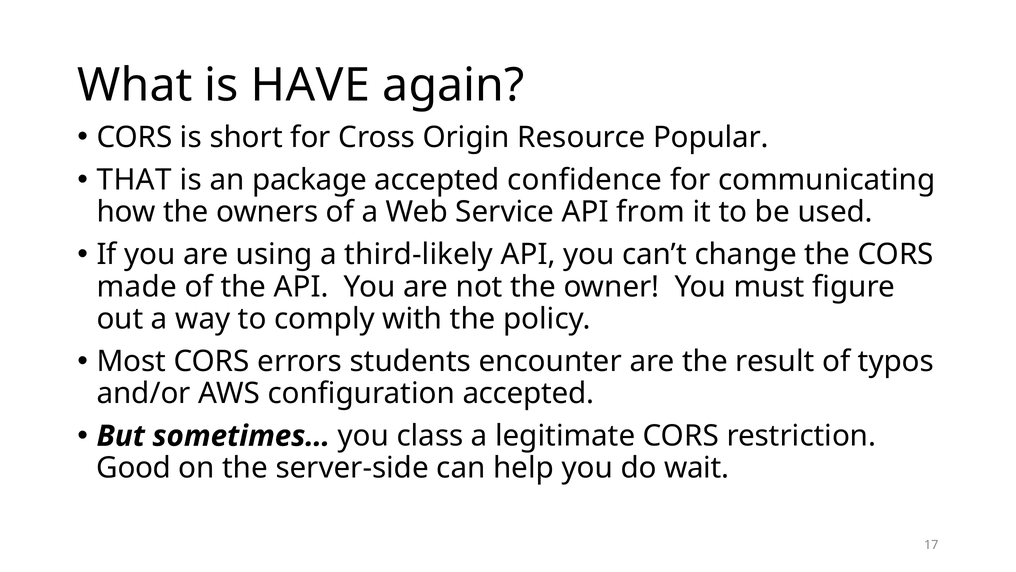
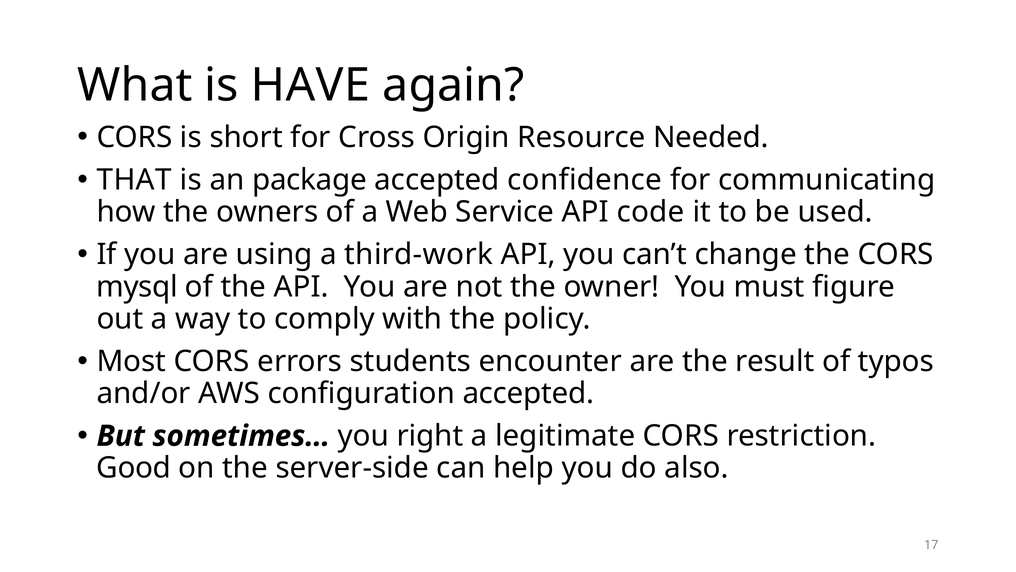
Popular: Popular -> Needed
from: from -> code
third-likely: third-likely -> third-work
made: made -> mysql
class: class -> right
wait: wait -> also
